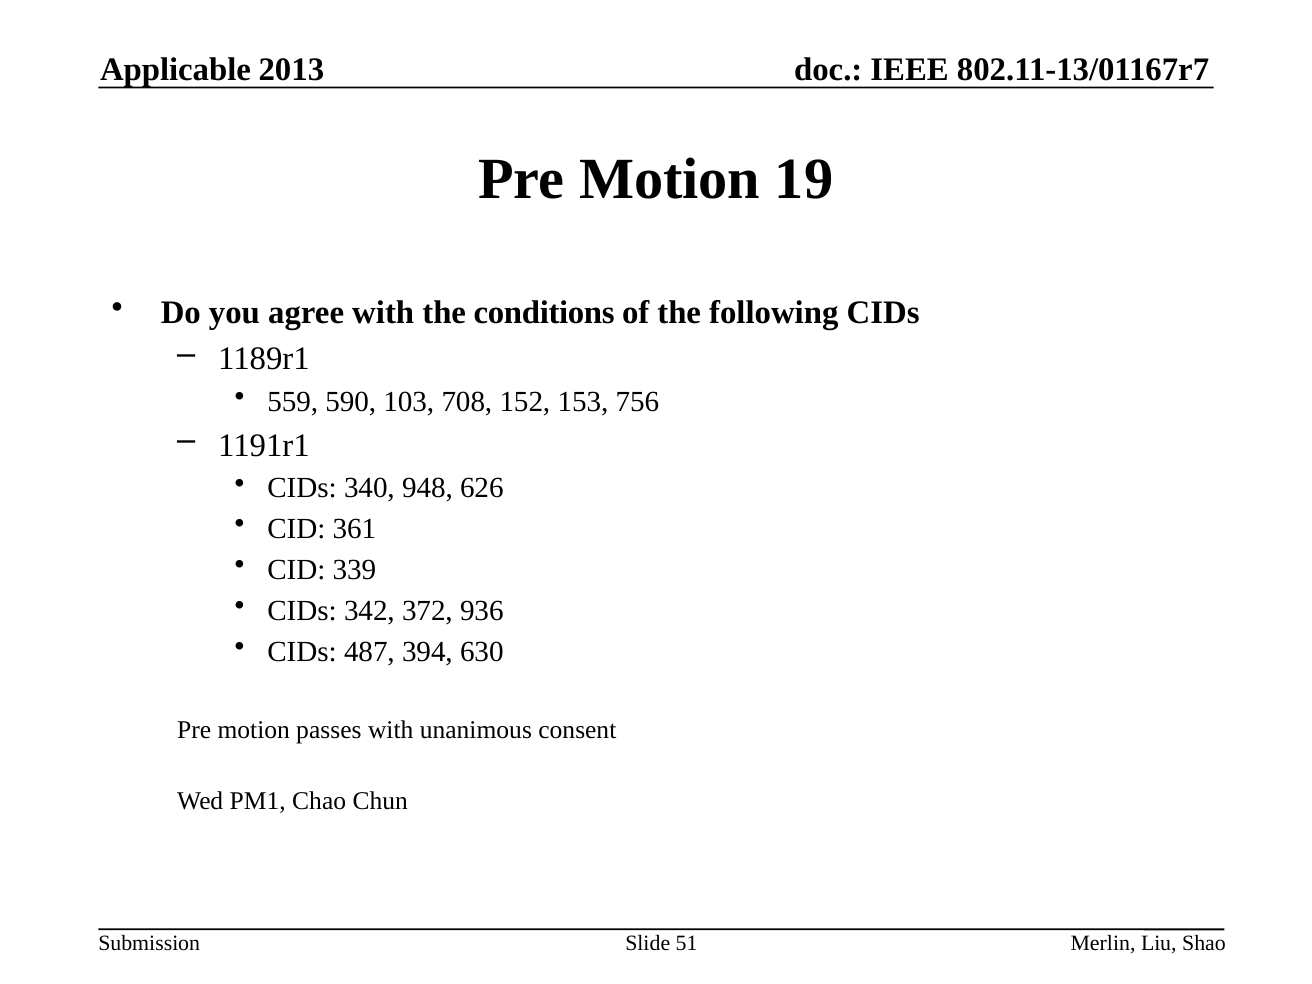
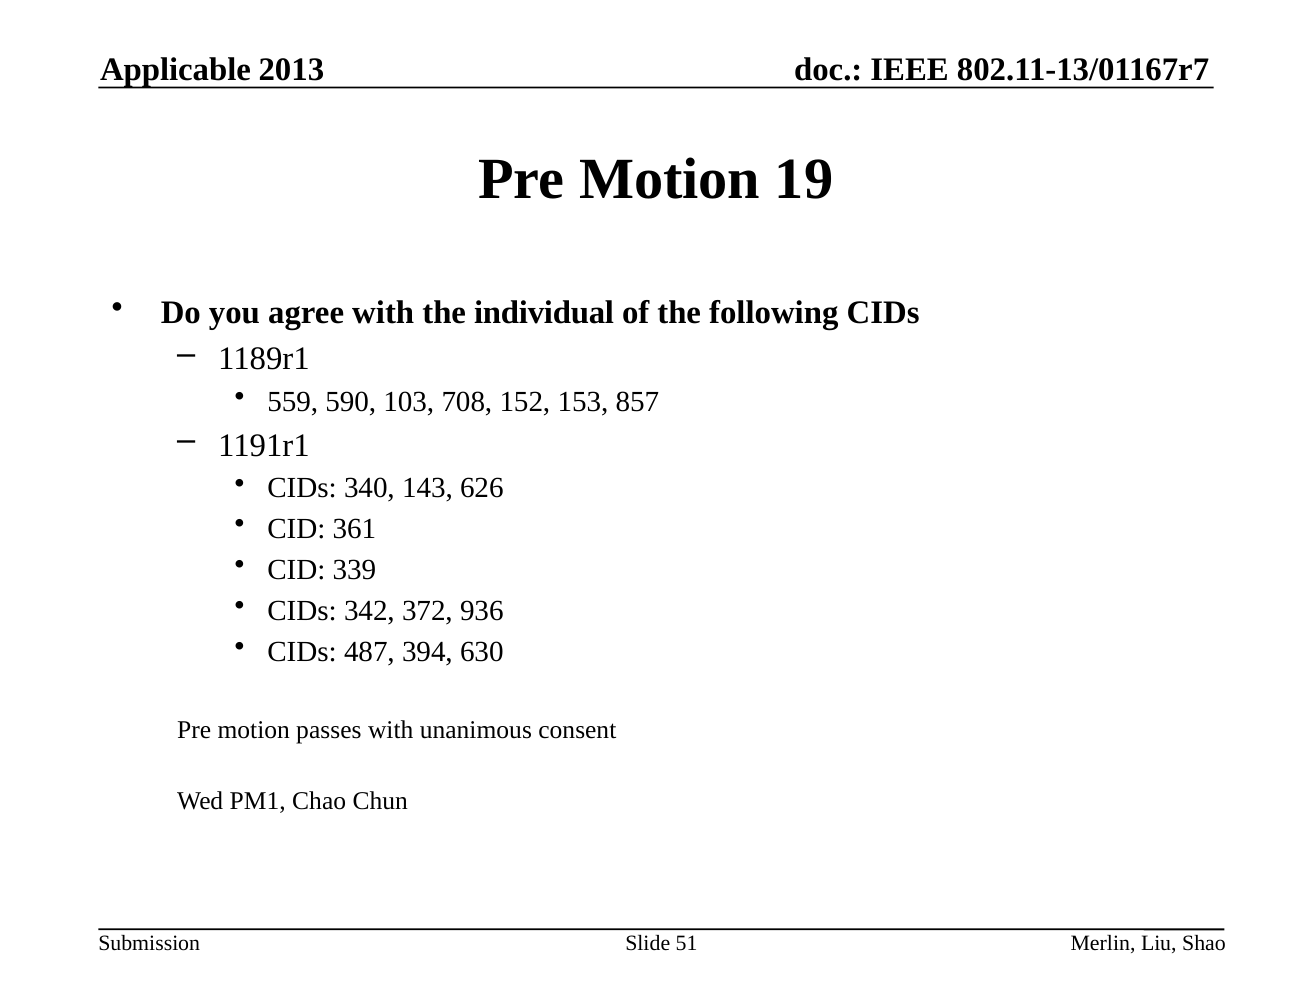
conditions: conditions -> individual
756: 756 -> 857
948: 948 -> 143
